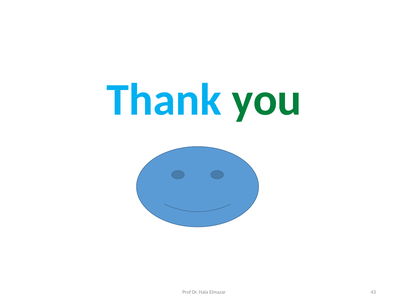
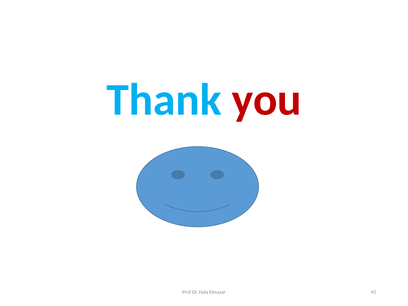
you colour: green -> red
